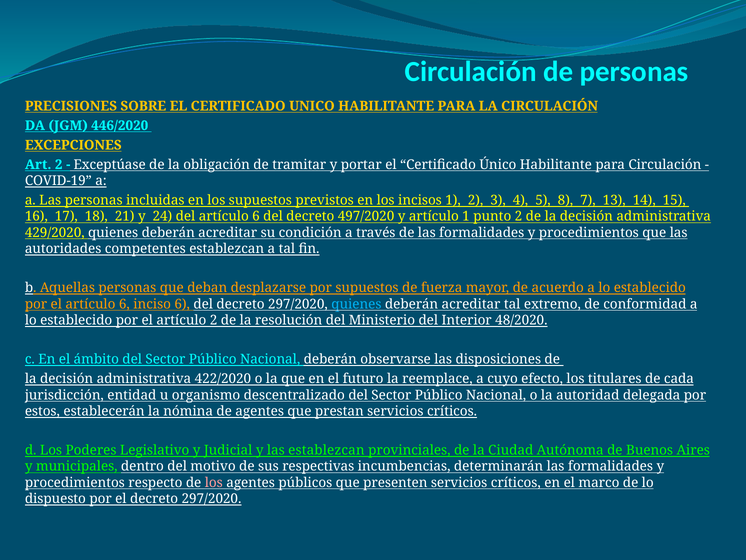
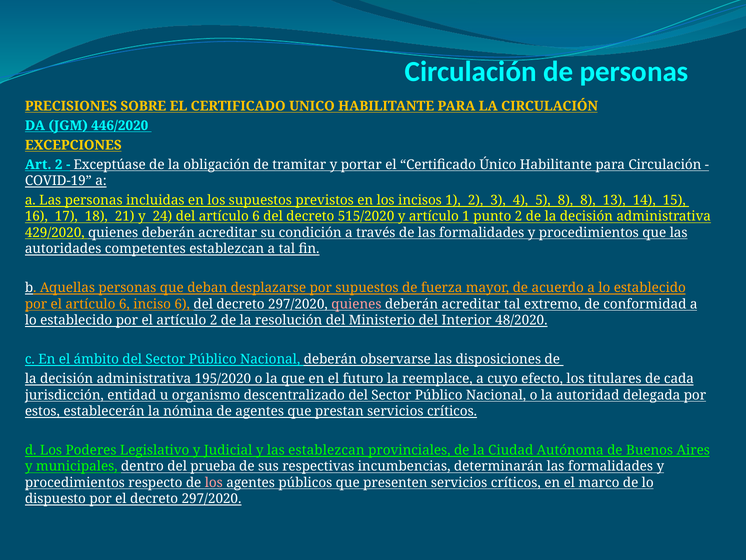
8 7: 7 -> 8
497/2020: 497/2020 -> 515/2020
quienes at (356, 304) colour: light blue -> pink
422/2020: 422/2020 -> 195/2020
motivo: motivo -> prueba
